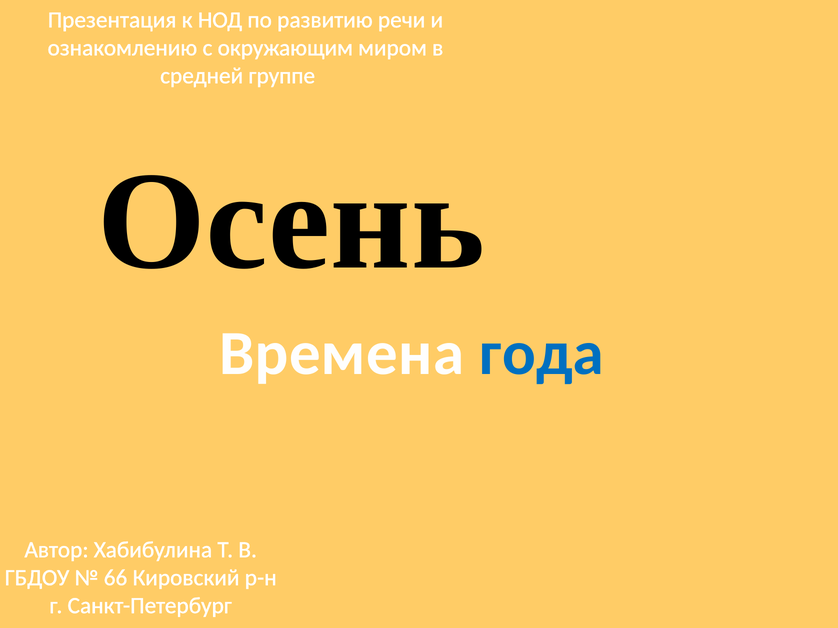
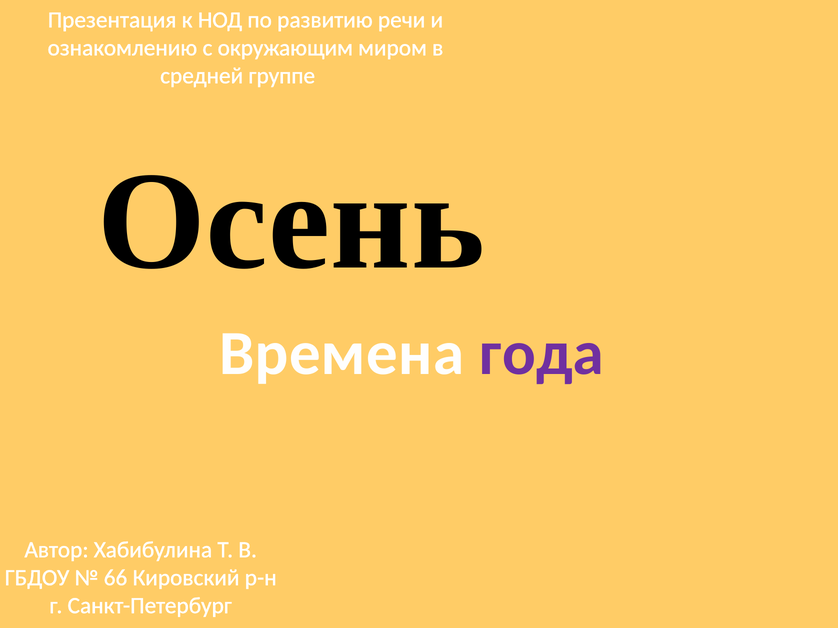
года colour: blue -> purple
